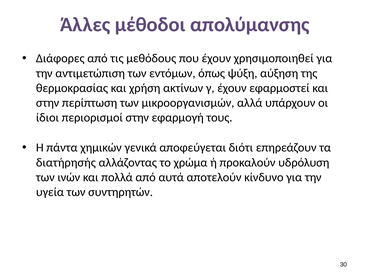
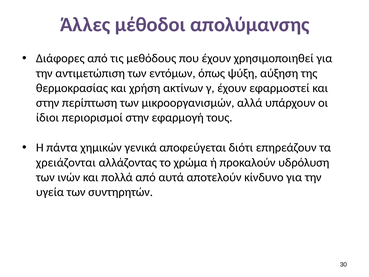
διατήρησής: διατήρησής -> χρειάζονται
